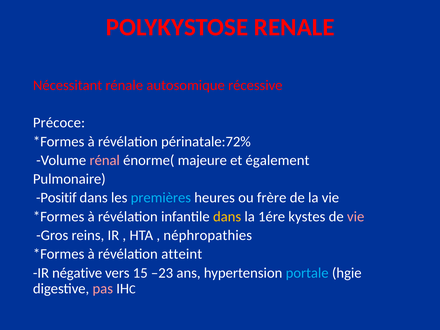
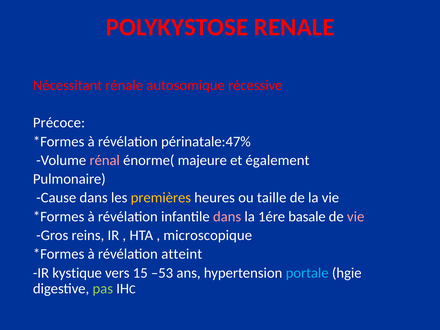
périnatale:72%: périnatale:72% -> périnatale:47%
Positif: Positif -> Cause
premières colour: light blue -> yellow
frère: frère -> taille
dans at (227, 217) colour: yellow -> pink
kystes: kystes -> basale
néphropathies: néphropathies -> microscopique
négative: négative -> kystique
–23: –23 -> –53
pas colour: pink -> light green
